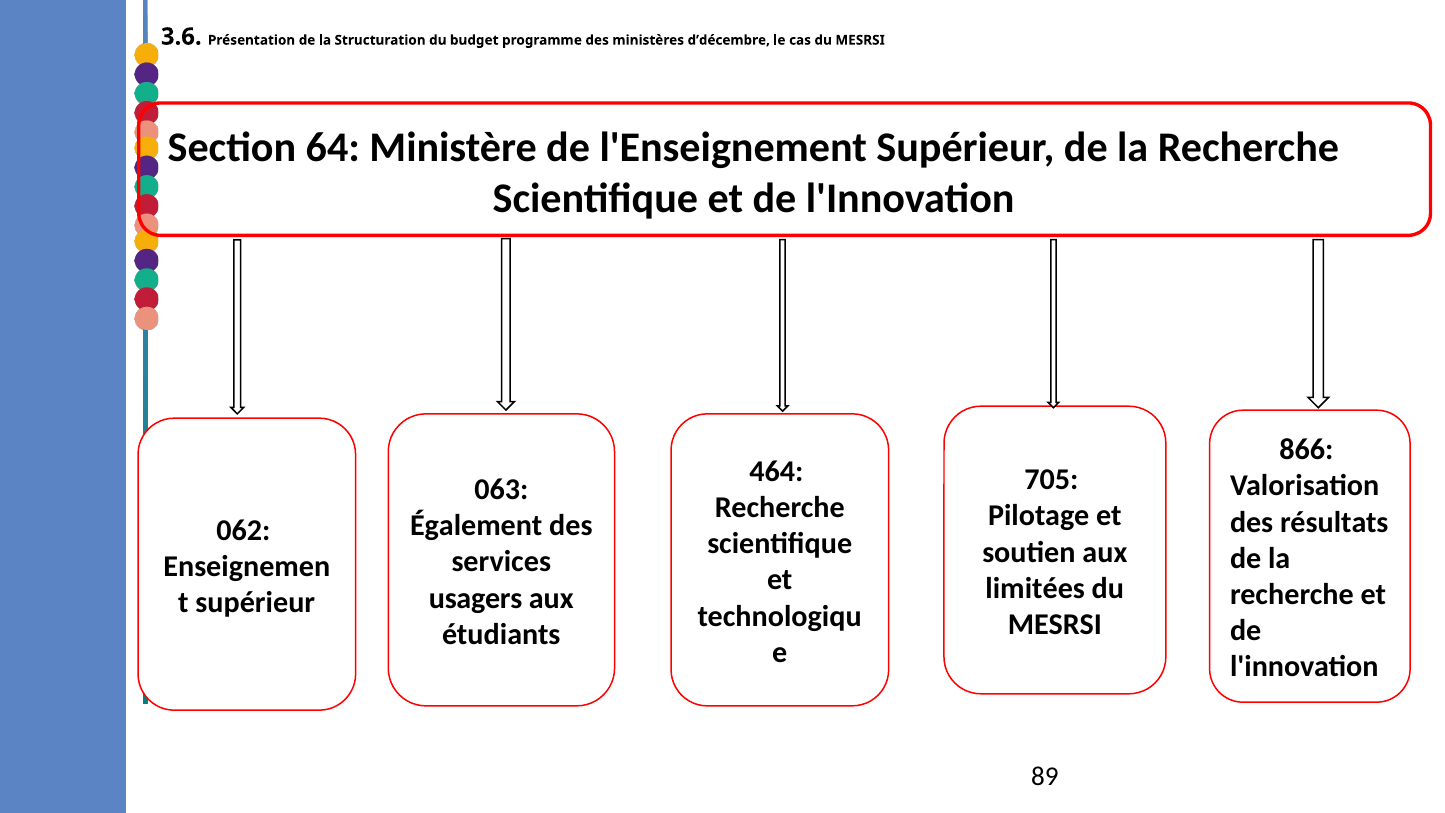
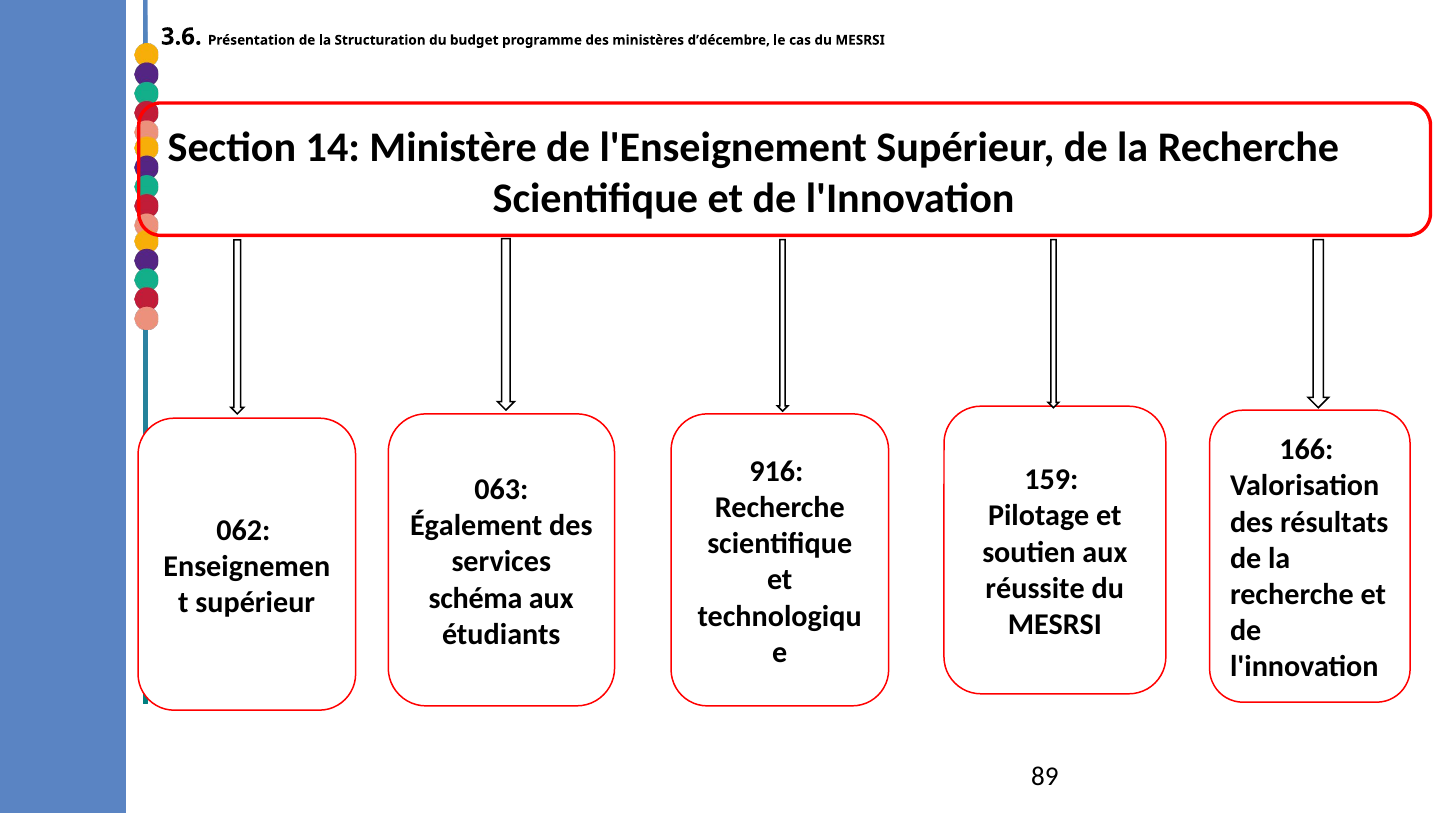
64: 64 -> 14
866: 866 -> 166
464: 464 -> 916
705: 705 -> 159
limitées: limitées -> réussite
usagers: usagers -> schéma
